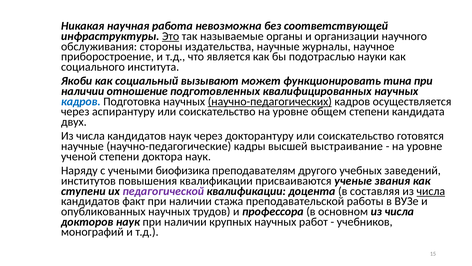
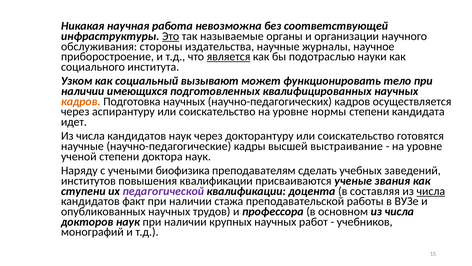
является underline: none -> present
Якоби: Якоби -> Узком
тина: тина -> тело
отношение: отношение -> имеющихся
кадров at (81, 101) colour: blue -> orange
научно-педагогических underline: present -> none
общем: общем -> нормы
двух: двух -> идет
другого: другого -> сделать
